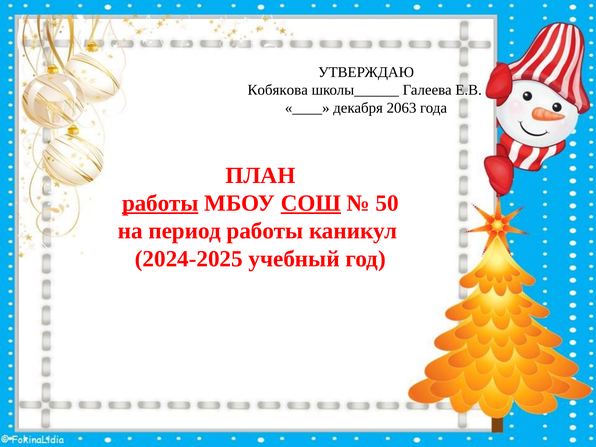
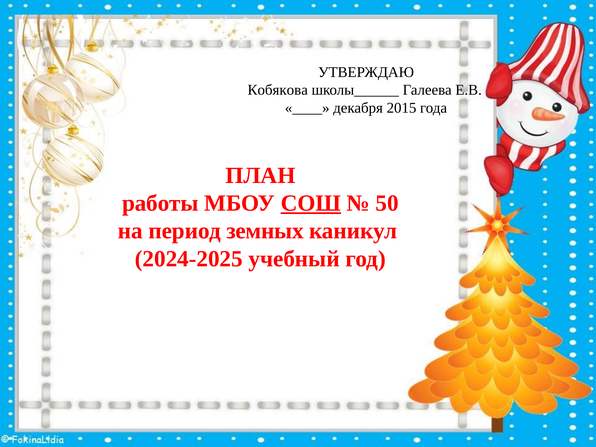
2063: 2063 -> 2015
работы at (160, 203) underline: present -> none
период работы: работы -> земных
